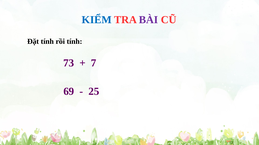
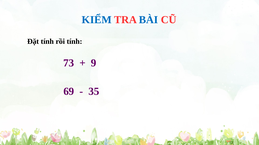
BÀI colour: purple -> blue
7: 7 -> 9
25: 25 -> 35
